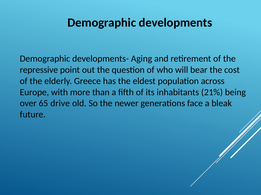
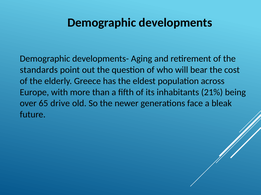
repressive: repressive -> standards
